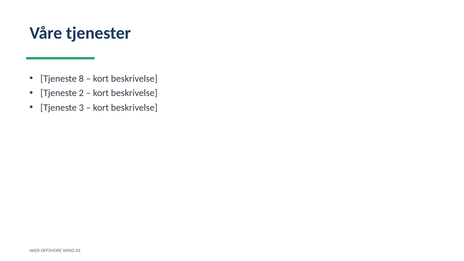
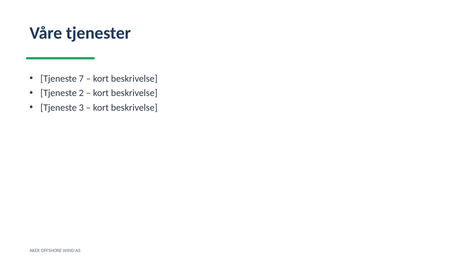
8: 8 -> 7
